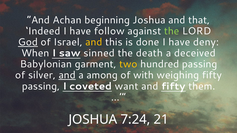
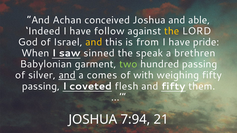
beginning: beginning -> conceived
that: that -> able
the at (172, 31) colour: light green -> yellow
God underline: present -> none
done: done -> from
deny: deny -> pride
death: death -> speak
deceived: deceived -> brethren
two colour: yellow -> light green
among: among -> comes
want: want -> flesh
7:24: 7:24 -> 7:94
